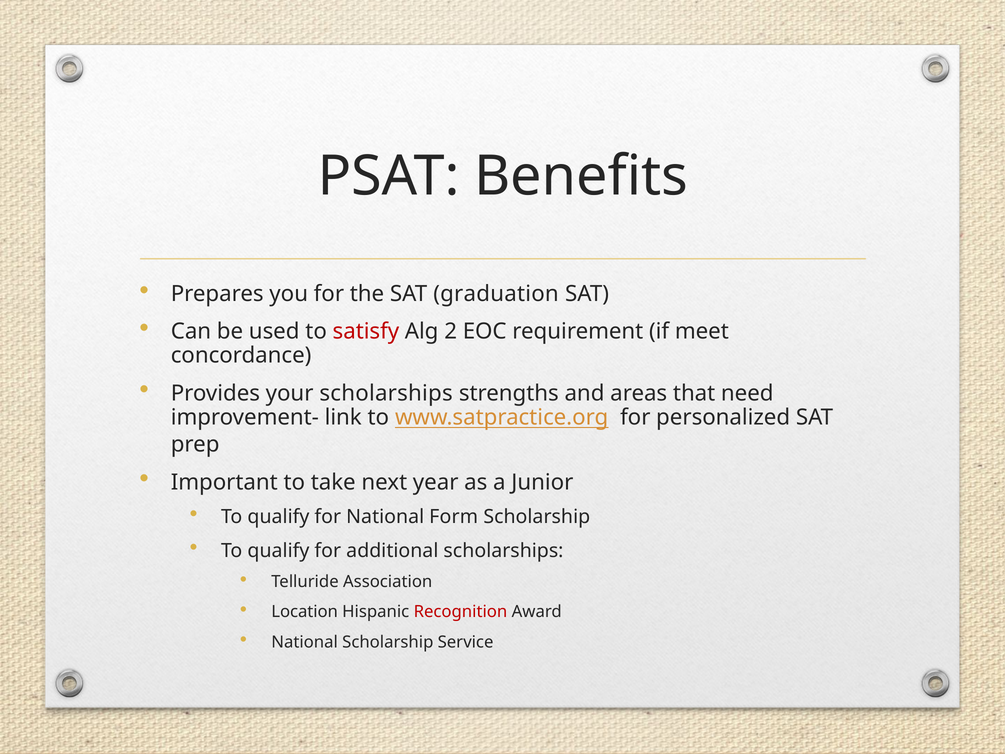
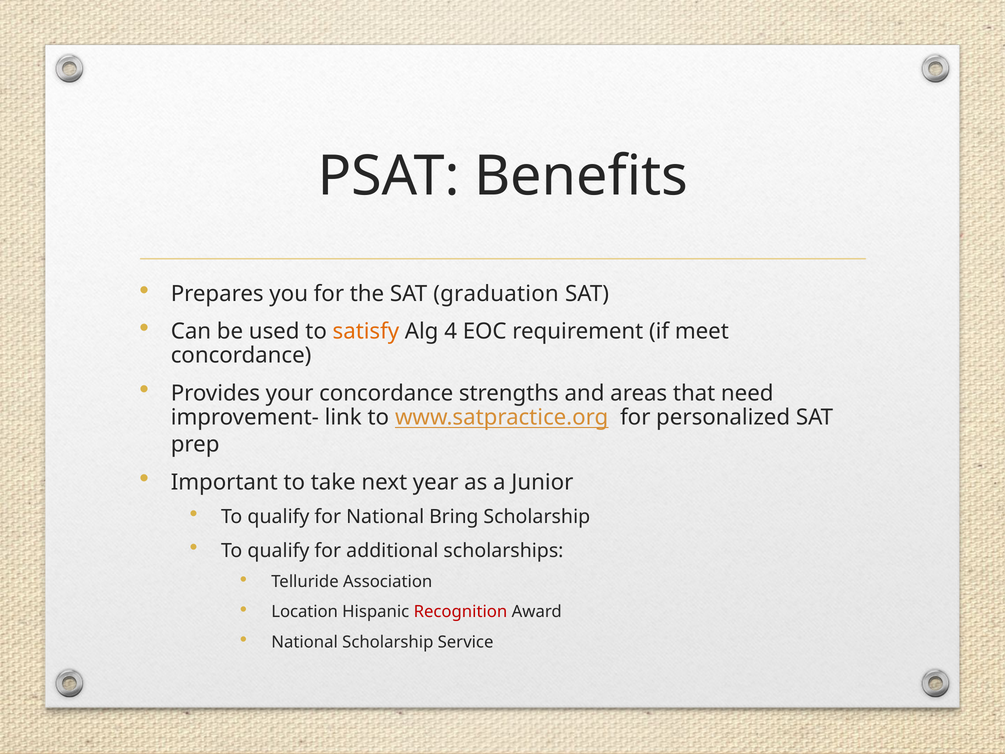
satisfy colour: red -> orange
2: 2 -> 4
your scholarships: scholarships -> concordance
Form: Form -> Bring
